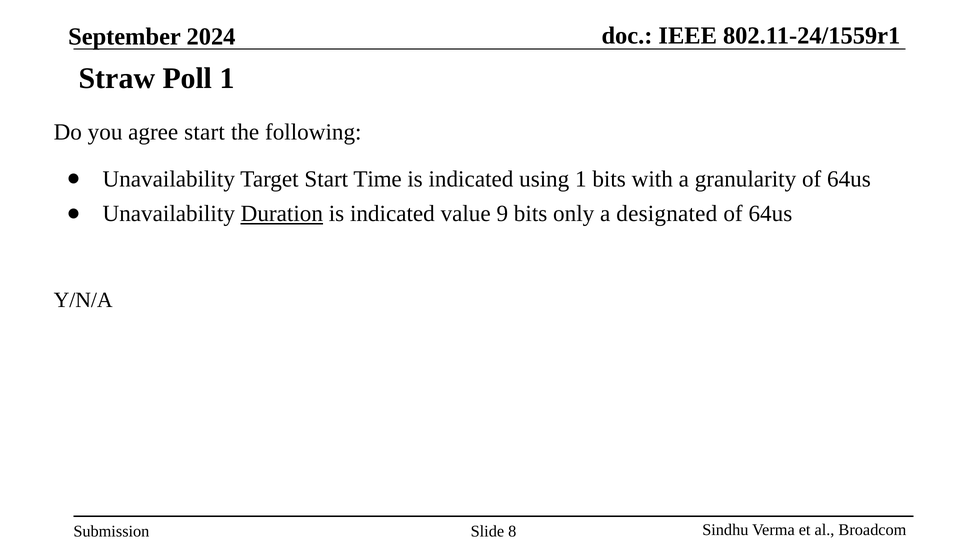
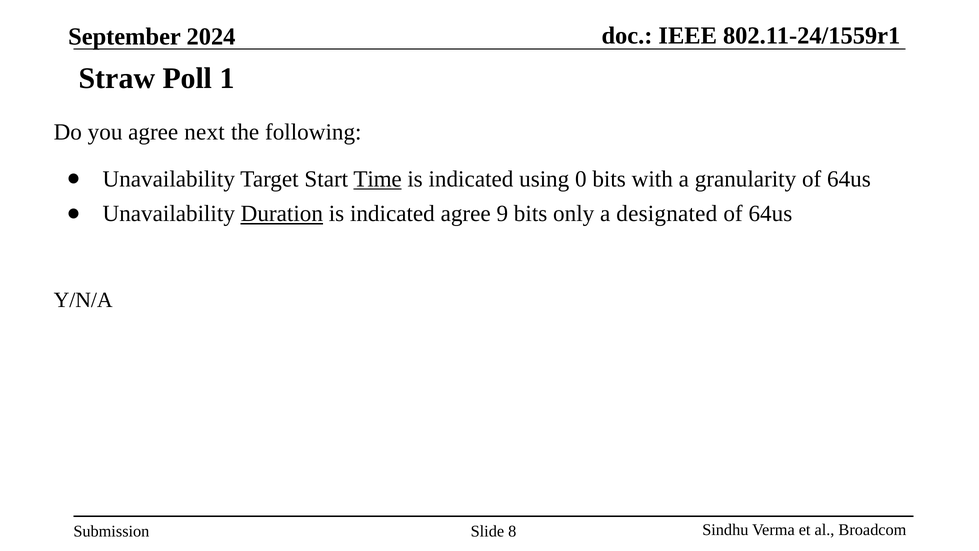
agree start: start -> next
Time underline: none -> present
using 1: 1 -> 0
indicated value: value -> agree
